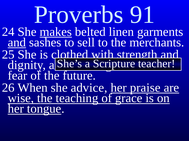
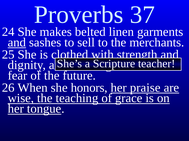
91: 91 -> 37
makes underline: present -> none
advice: advice -> honors
